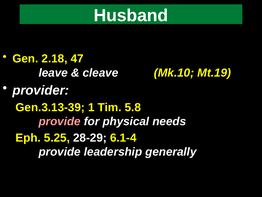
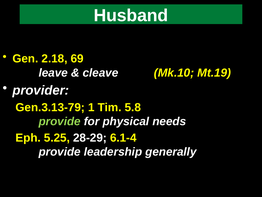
47: 47 -> 69
Gen.3.13-39: Gen.3.13-39 -> Gen.3.13-79
provide at (60, 121) colour: pink -> light green
